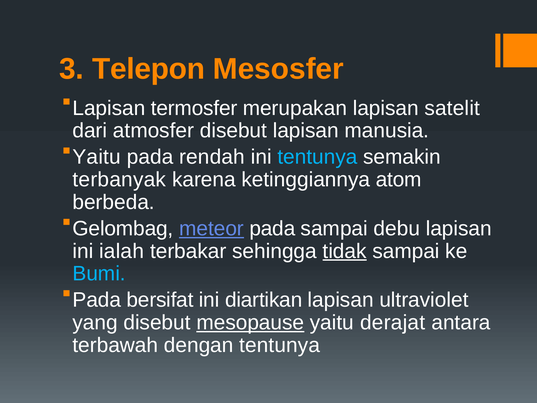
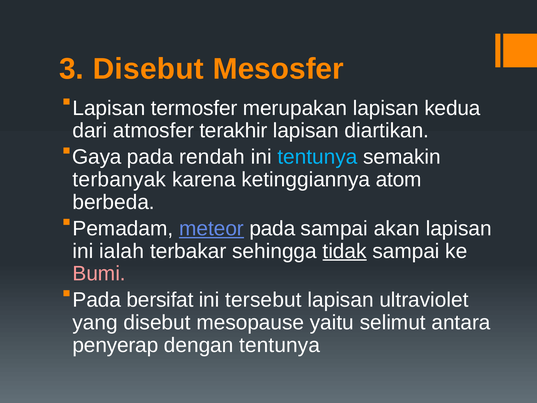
3 Telepon: Telepon -> Disebut
satelit: satelit -> kedua
atmosfer disebut: disebut -> terakhir
manusia: manusia -> diartikan
Yaitu at (97, 157): Yaitu -> Gaya
Gelombag: Gelombag -> Pemadam
debu: debu -> akan
Bumi colour: light blue -> pink
diartikan: diartikan -> tersebut
mesopause underline: present -> none
derajat: derajat -> selimut
terbawah: terbawah -> penyerap
